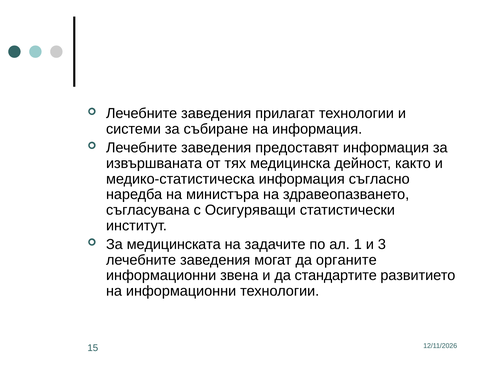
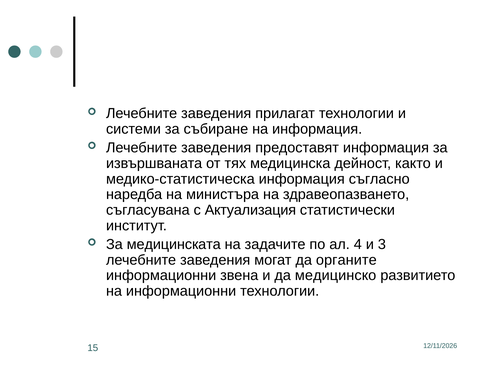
Осигуряващи: Осигуряващи -> Актуализация
1: 1 -> 4
стандартите: стандартите -> медицинско
